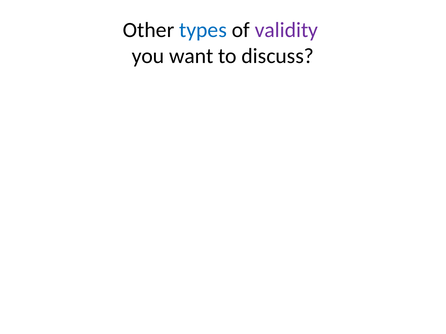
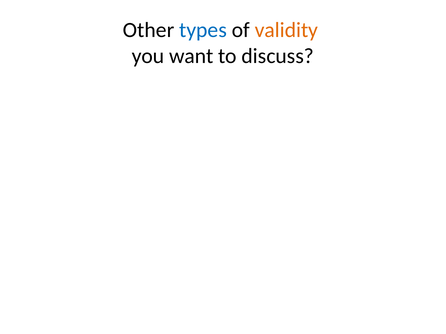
validity colour: purple -> orange
